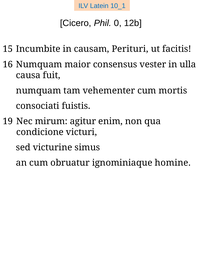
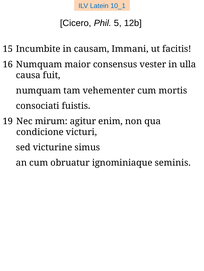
0: 0 -> 5
Perituri: Perituri -> Immani
homine: homine -> seminis
